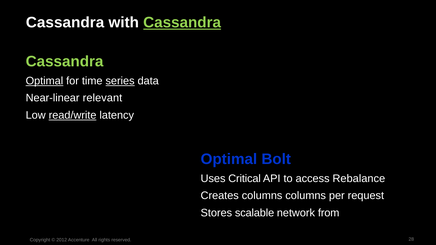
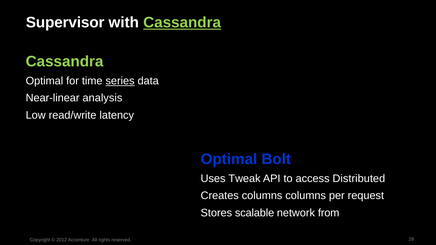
Cassandra at (65, 23): Cassandra -> Supervisor
Optimal at (44, 81) underline: present -> none
relevant: relevant -> analysis
read/write underline: present -> none
Critical: Critical -> Tweak
Rebalance: Rebalance -> Distributed
